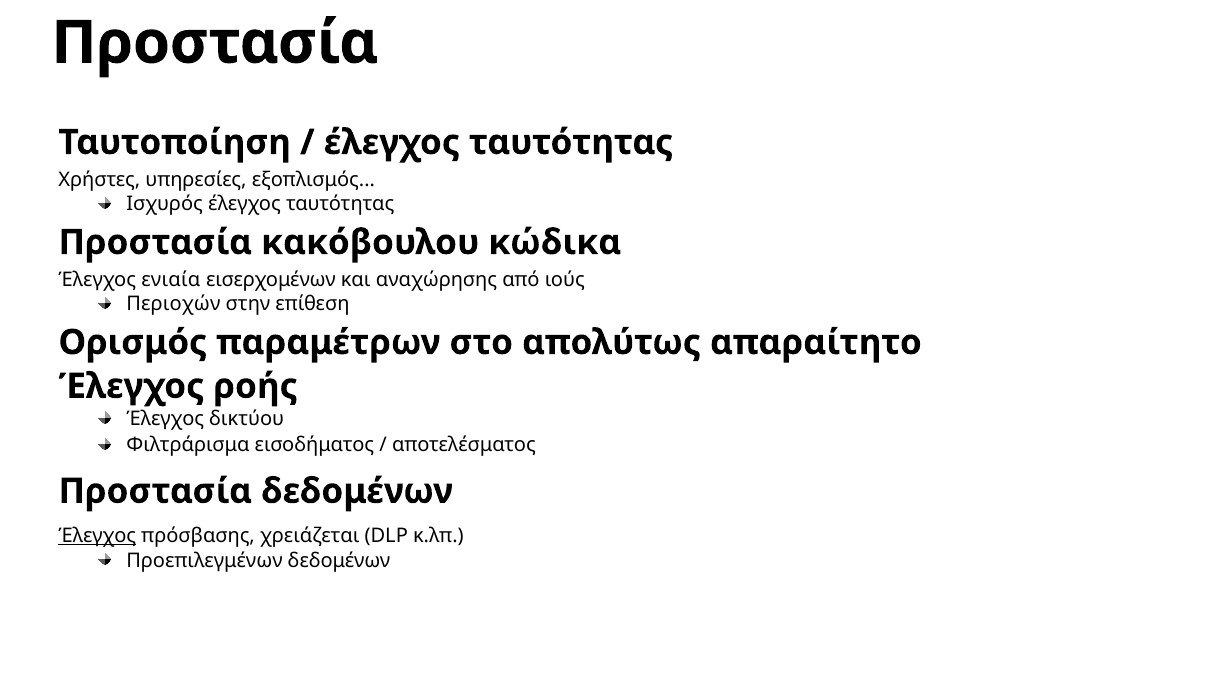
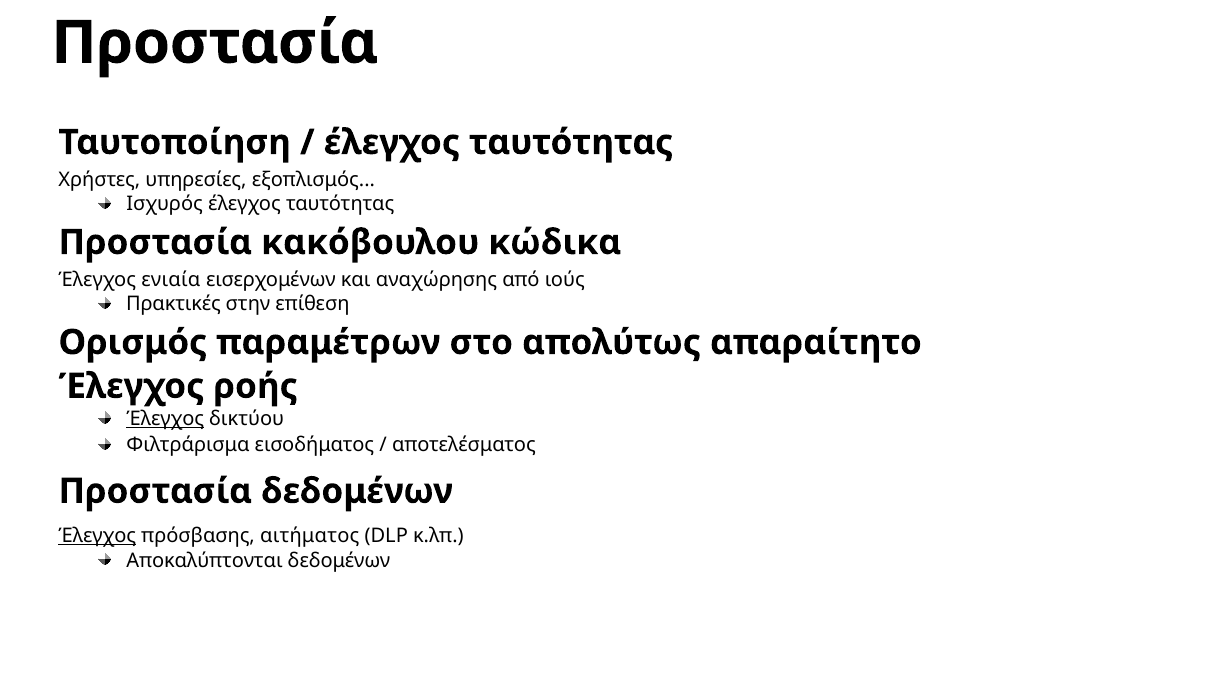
Περιοχών: Περιοχών -> Πρακτικές
Έλεγχος at (165, 418) underline: none -> present
χρειάζεται: χρειάζεται -> αιτήματος
Προεπιλεγμένων: Προεπιλεγμένων -> Αποκαλύπτονται
